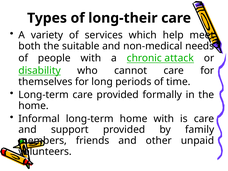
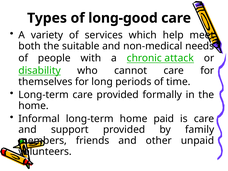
long-their: long-their -> long-good
home with: with -> paid
